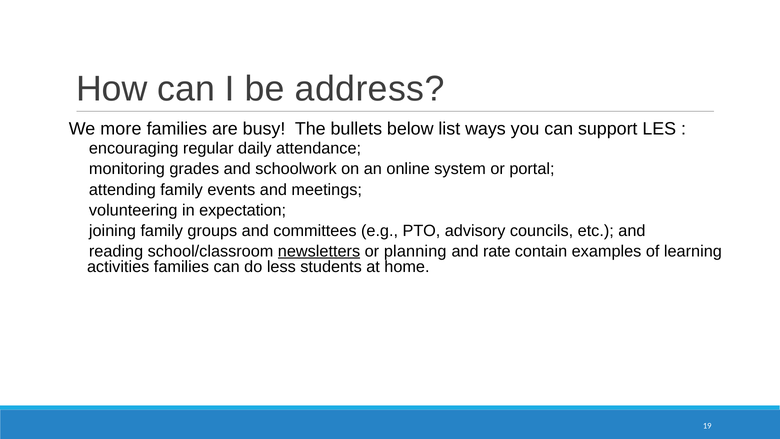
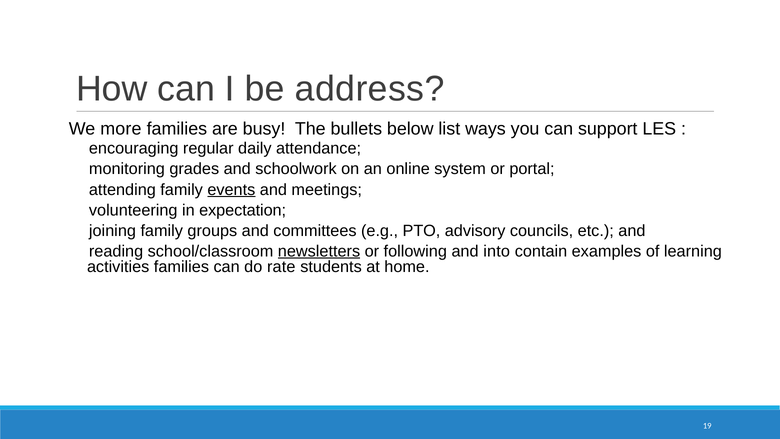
events underline: none -> present
planning: planning -> following
rate: rate -> into
less: less -> rate
